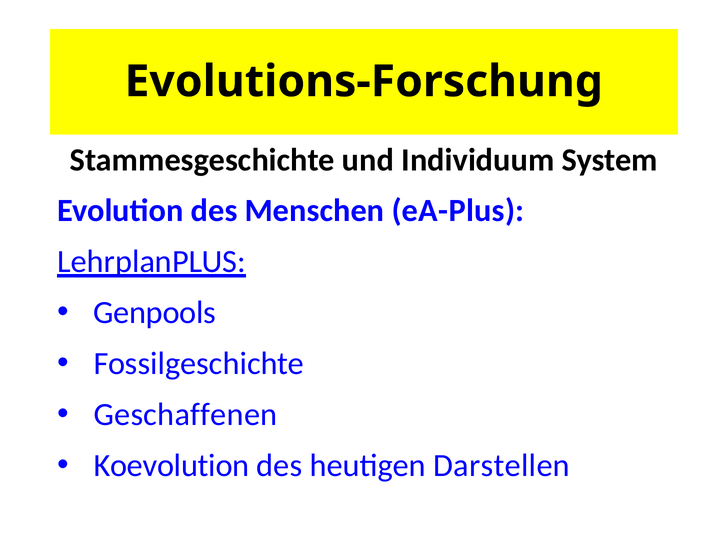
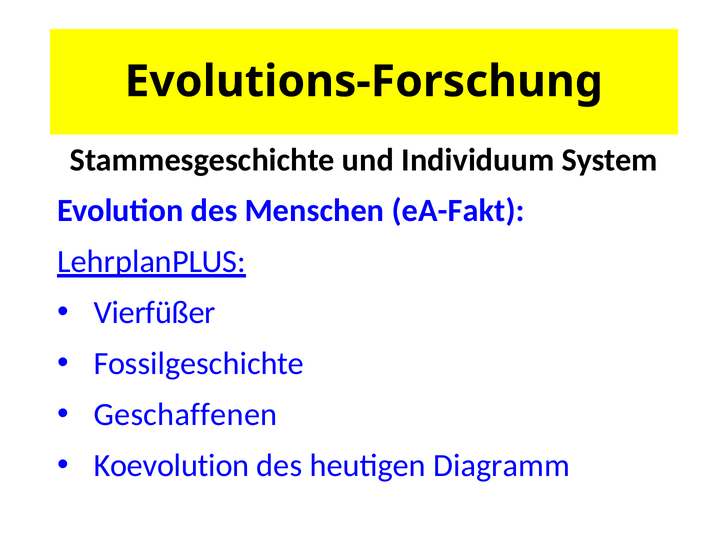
eA-Plus: eA-Plus -> eA-Fakt
Genpools: Genpools -> Vierfüßer
Darstellen: Darstellen -> Diagramm
